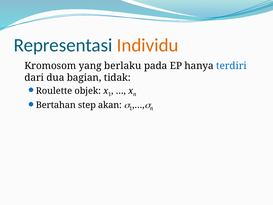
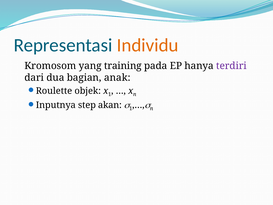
berlaku: berlaku -> training
terdiri colour: blue -> purple
tidak: tidak -> anak
Bertahan: Bertahan -> Inputnya
